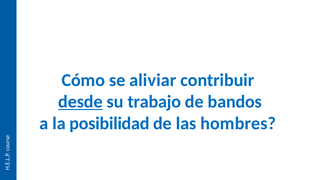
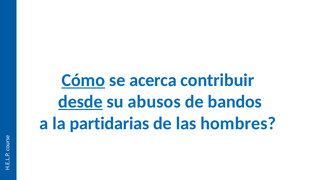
Cómo underline: none -> present
aliviar: aliviar -> acerca
trabajo: trabajo -> abusos
posibilidad: posibilidad -> partidarias
